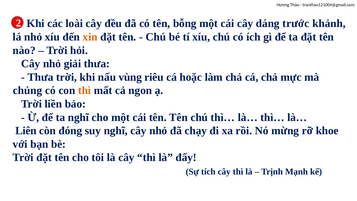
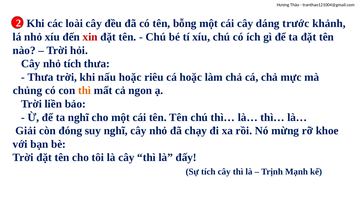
xin colour: orange -> red
nhỏ giải: giải -> tích
nấu vùng: vùng -> hoặc
Liên: Liên -> Giải
